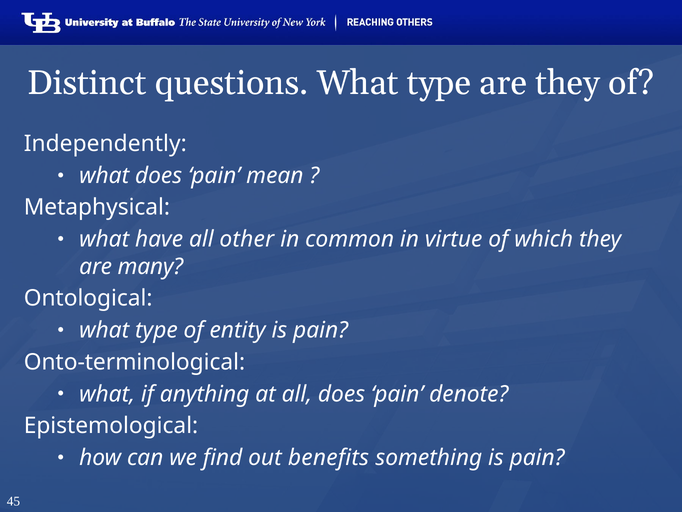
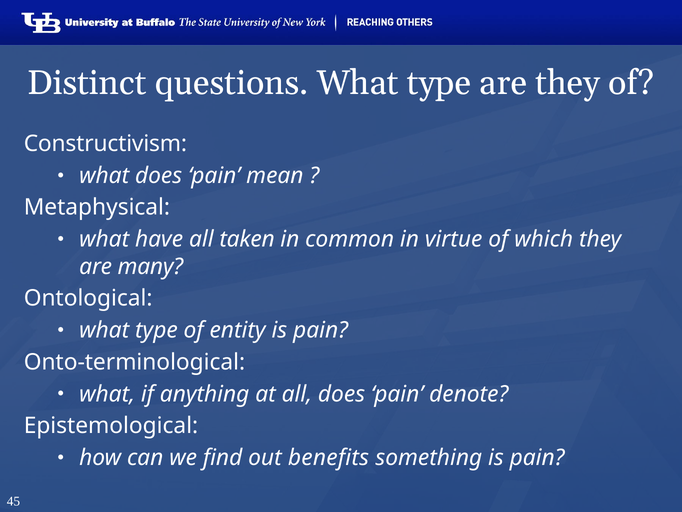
Independently: Independently -> Constructivism
other: other -> taken
